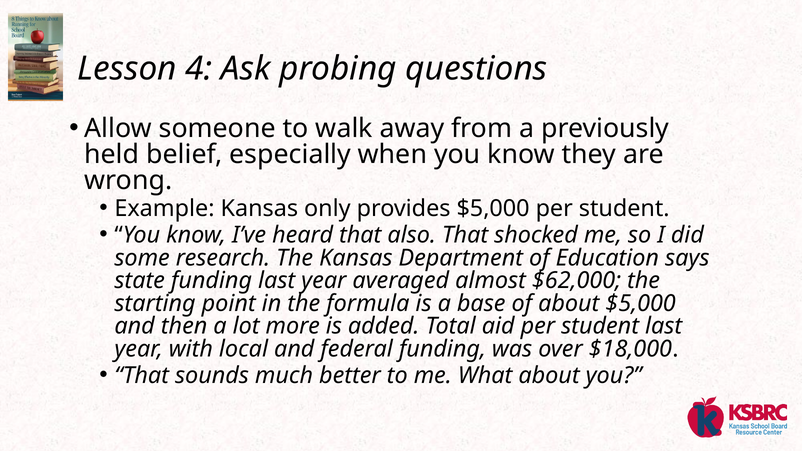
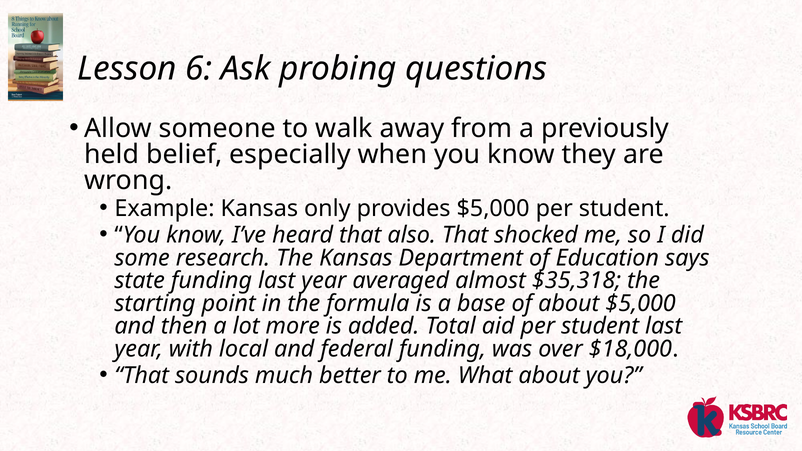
4: 4 -> 6
$62,000: $62,000 -> $35,318
